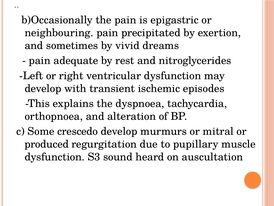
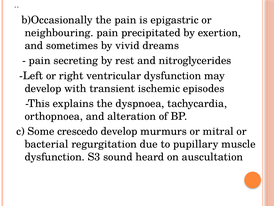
adequate: adequate -> secreting
produced: produced -> bacterial
